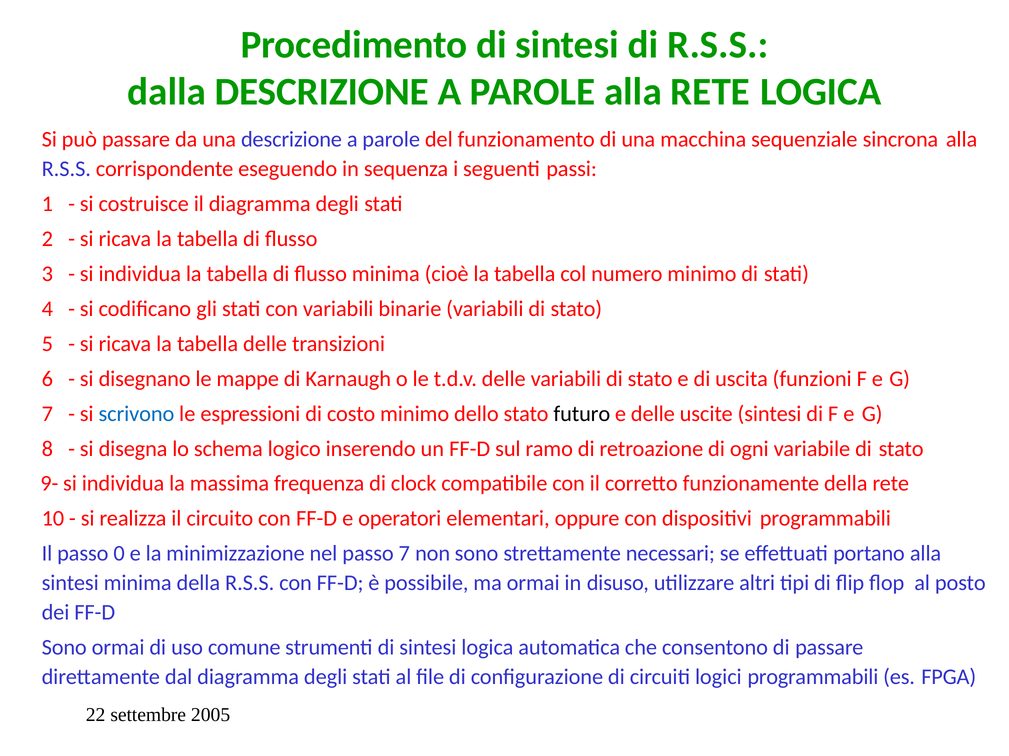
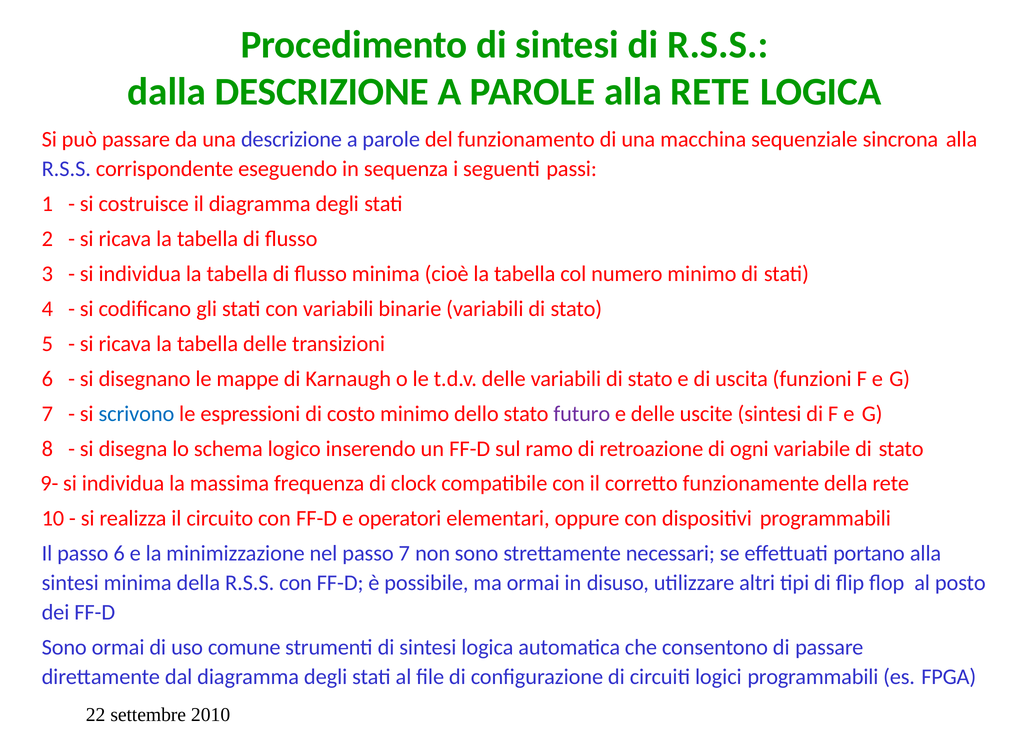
futuro colour: black -> purple
passo 0: 0 -> 6
2005: 2005 -> 2010
